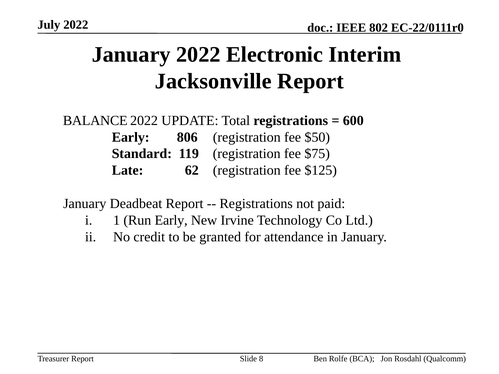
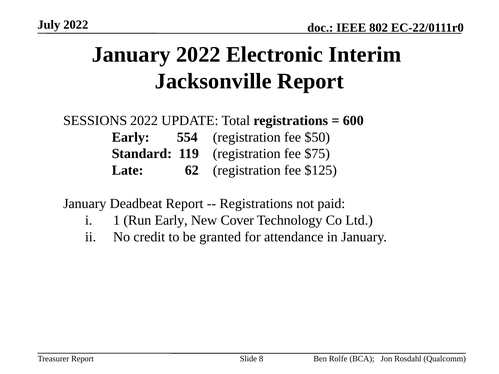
BALANCE: BALANCE -> SESSIONS
806: 806 -> 554
Irvine: Irvine -> Cover
